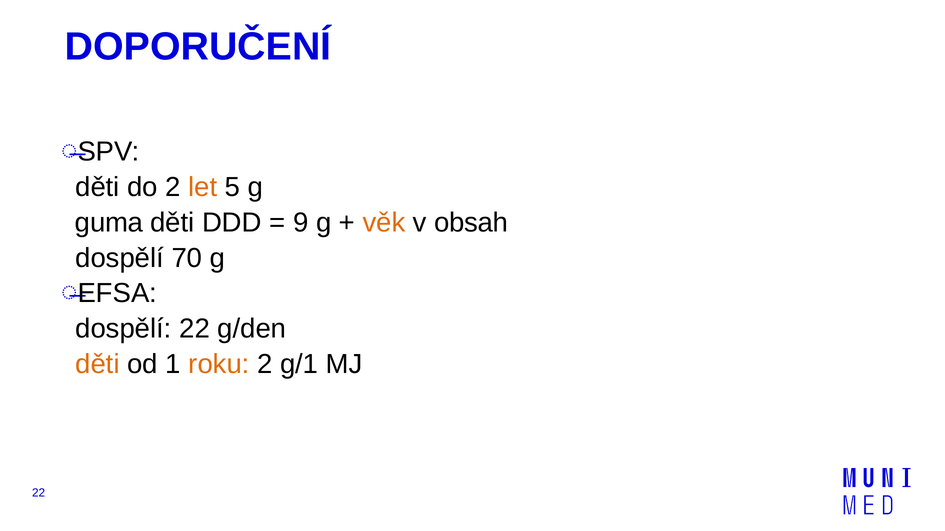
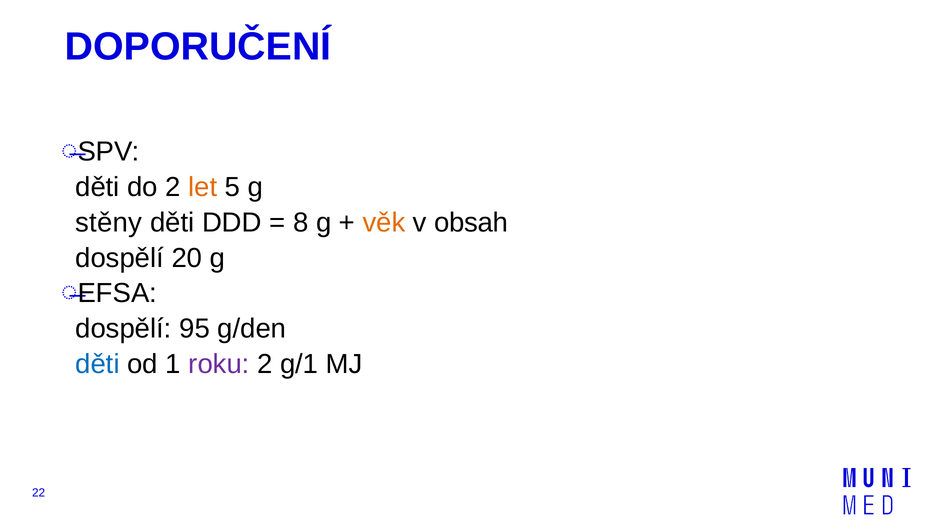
guma: guma -> stěny
9: 9 -> 8
70: 70 -> 20
dospělí 22: 22 -> 95
děti at (97, 365) colour: orange -> blue
roku colour: orange -> purple
